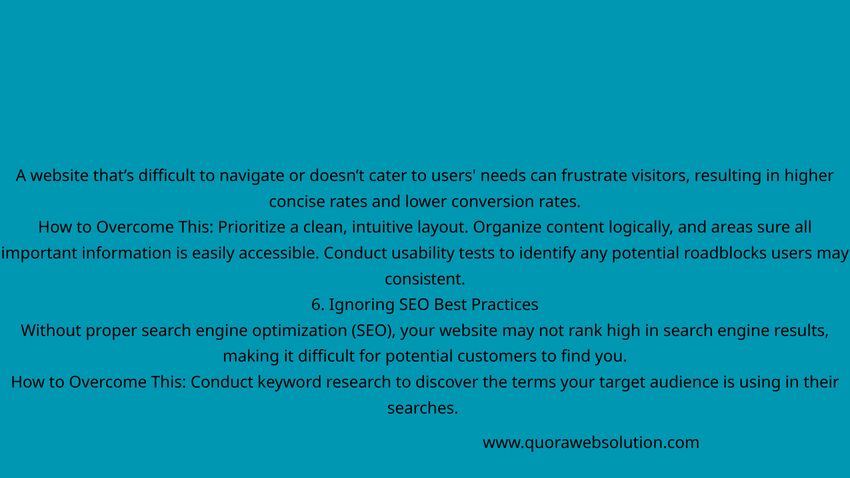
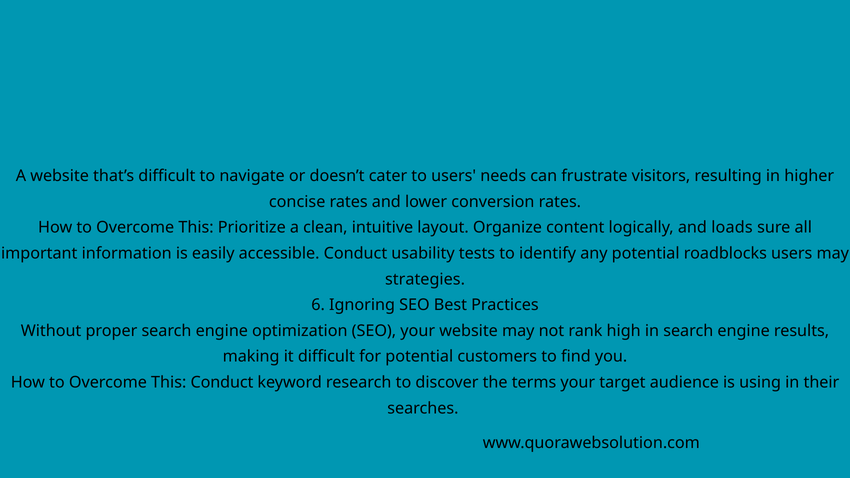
areas: areas -> loads
consistent: consistent -> strategies
